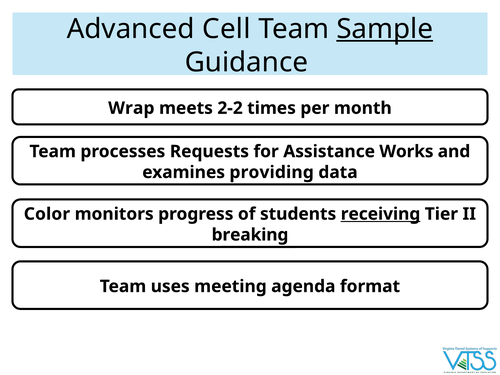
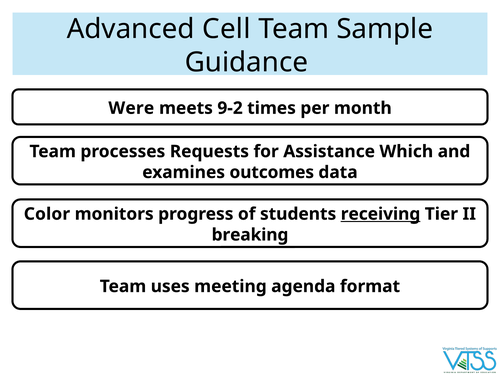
Sample underline: present -> none
Wrap: Wrap -> Were
2-2: 2-2 -> 9-2
Works: Works -> Which
providing: providing -> outcomes
